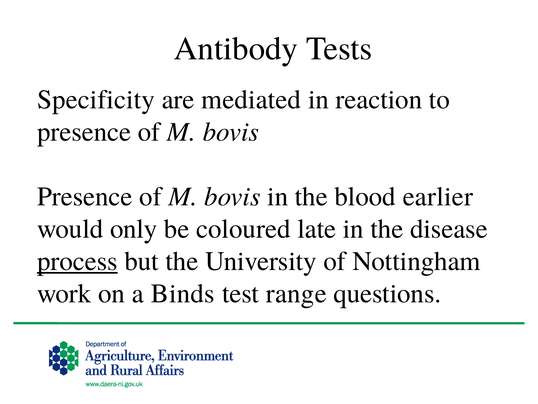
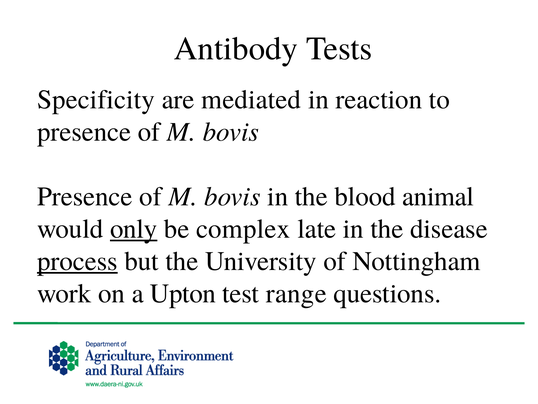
earlier: earlier -> animal
only underline: none -> present
coloured: coloured -> complex
Binds: Binds -> Upton
